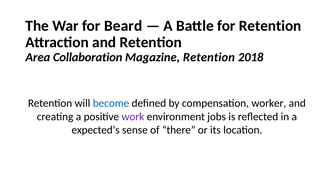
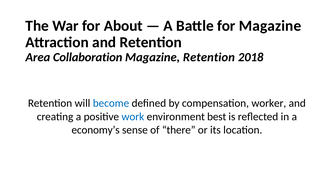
Beard: Beard -> About
for Retention: Retention -> Magazine
work colour: purple -> blue
jobs: jobs -> best
expected’s: expected’s -> economy’s
